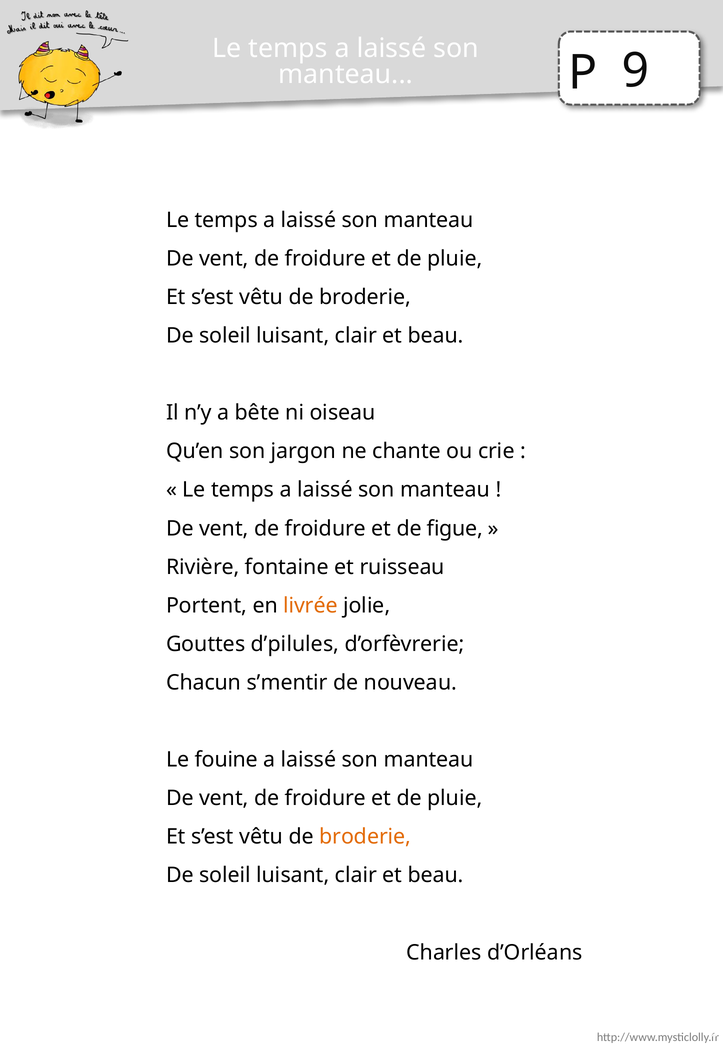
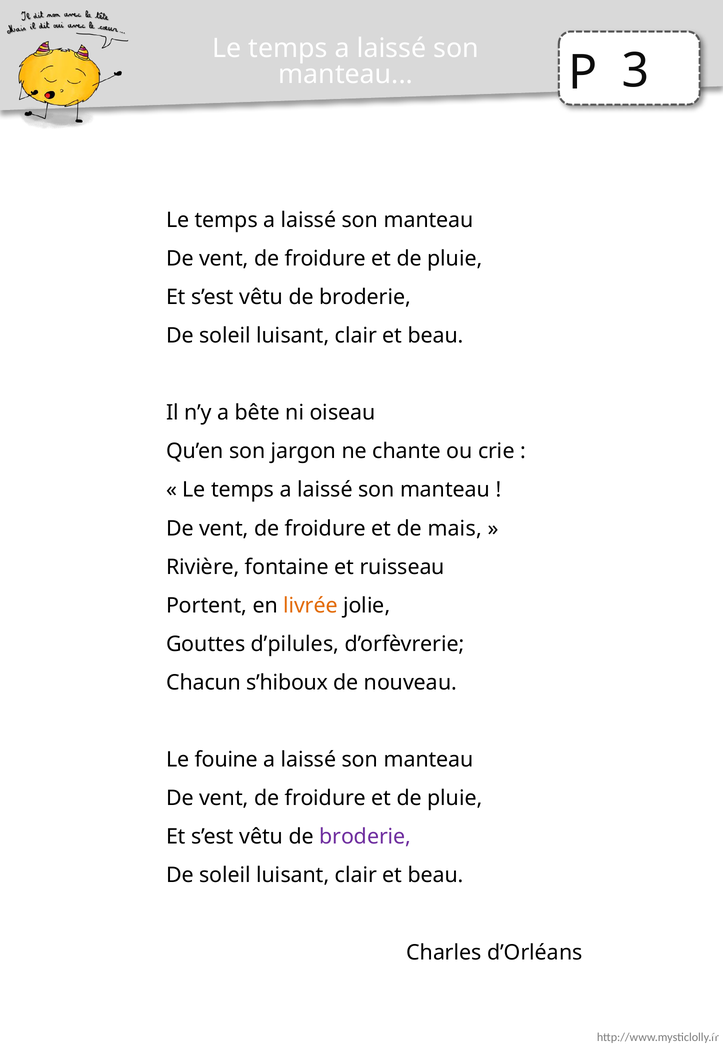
9: 9 -> 3
figue: figue -> mais
s’mentir: s’mentir -> s’hiboux
broderie at (365, 836) colour: orange -> purple
